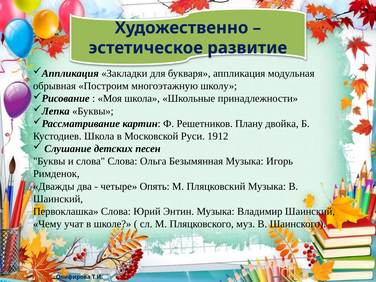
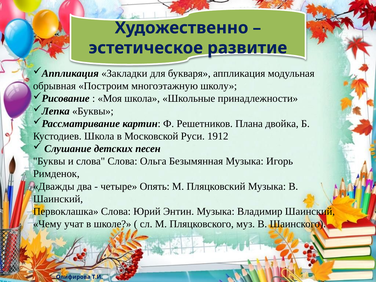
Плану: Плану -> Плана
